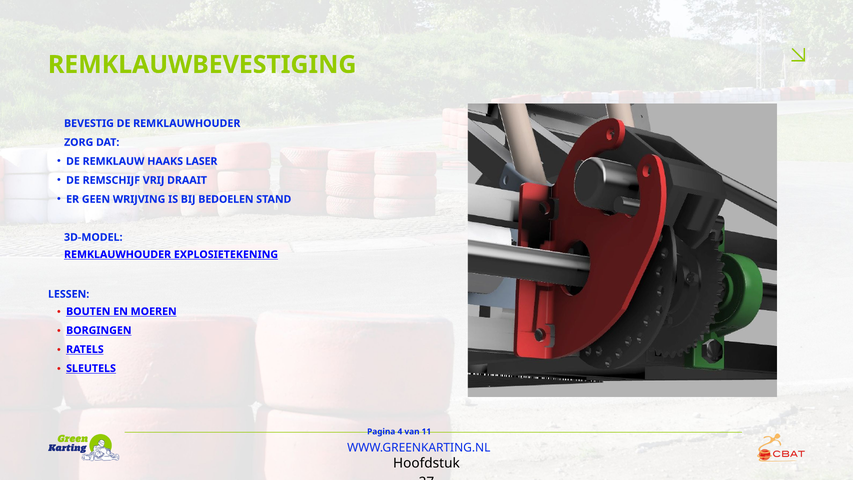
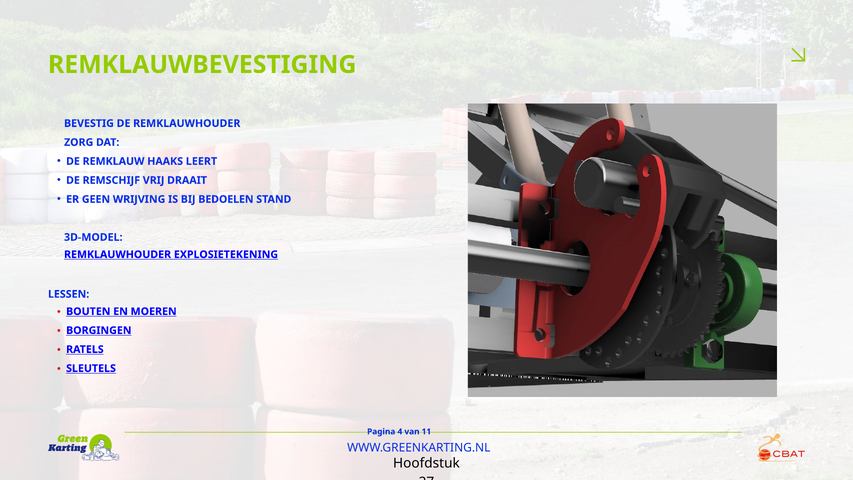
LASER: LASER -> LEERT
